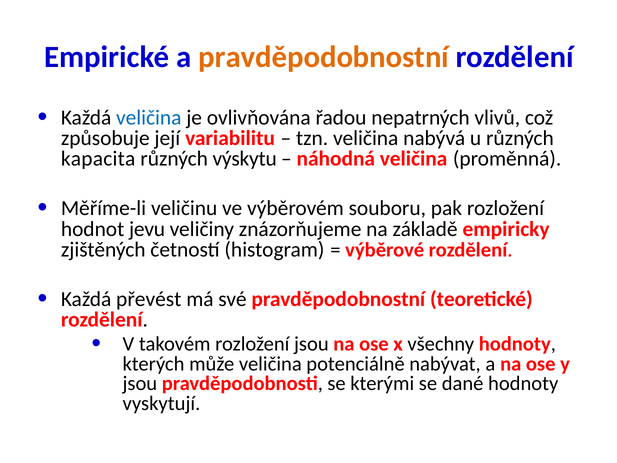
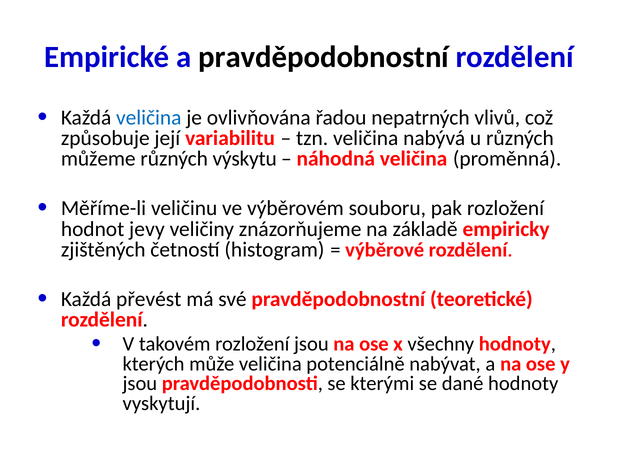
pravděpodobnostní at (324, 57) colour: orange -> black
kapacita: kapacita -> můžeme
jevu: jevu -> jevy
